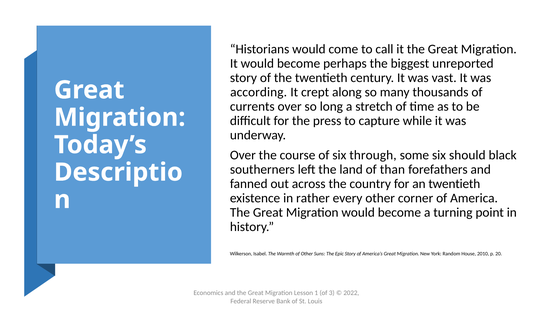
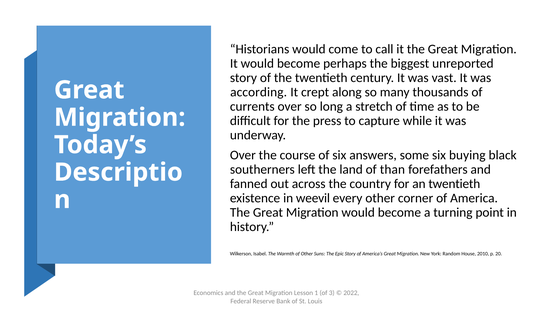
through: through -> answers
should: should -> buying
rather: rather -> weevil
